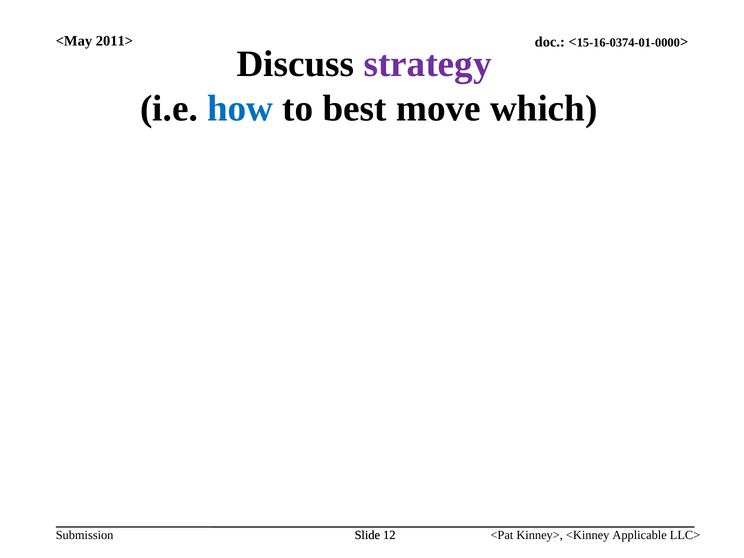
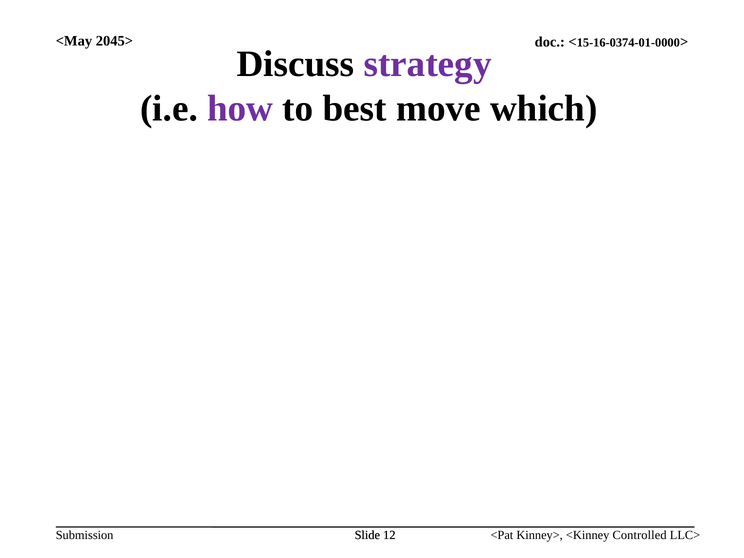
2011>: 2011> -> 2045>
how colour: blue -> purple
Applicable: Applicable -> Controlled
